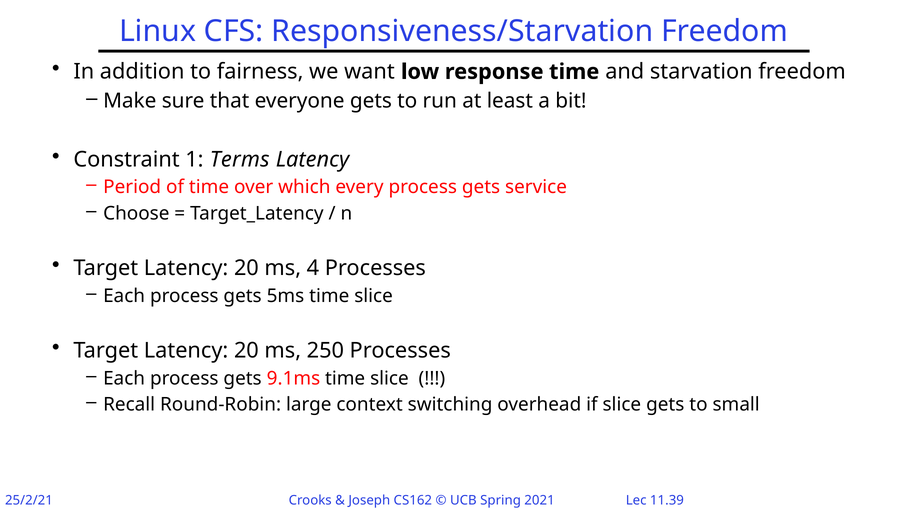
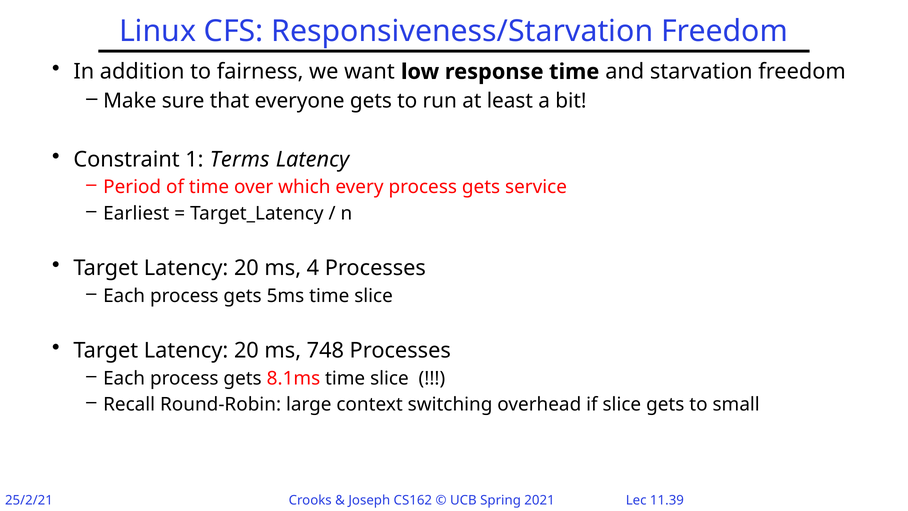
Choose: Choose -> Earliest
250: 250 -> 748
9.1ms: 9.1ms -> 8.1ms
